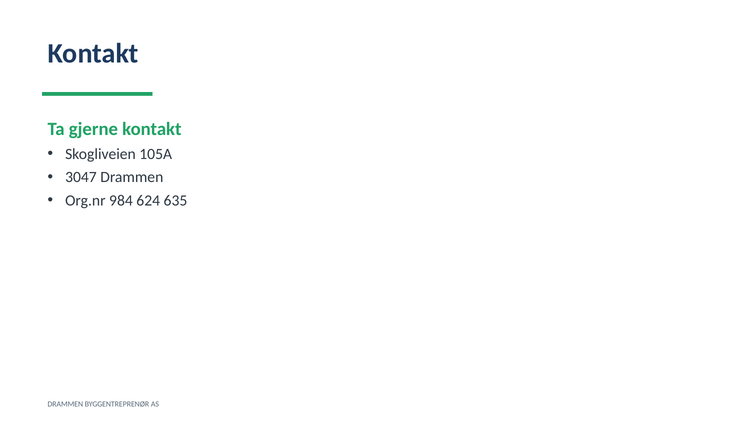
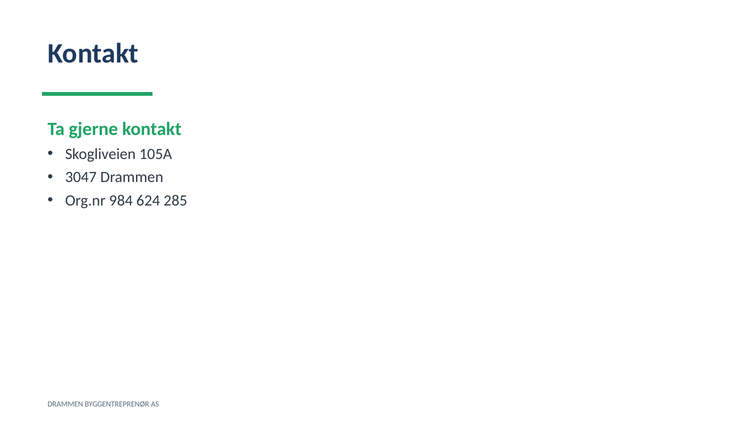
635: 635 -> 285
